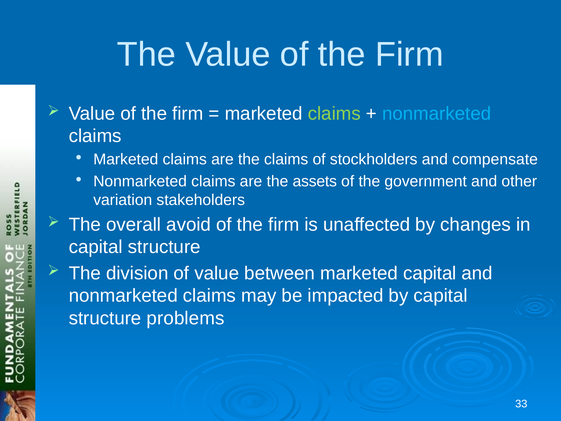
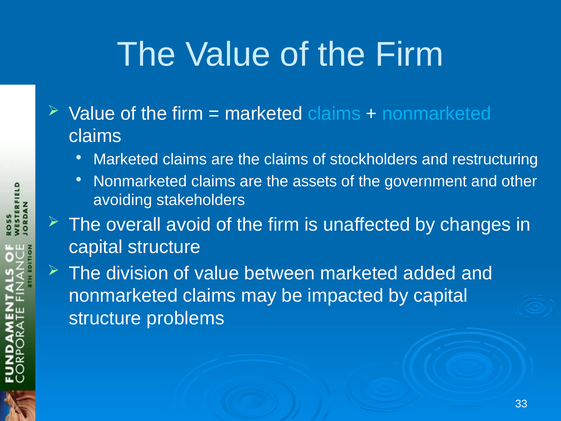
claims at (334, 114) colour: light green -> light blue
compensate: compensate -> restructuring
variation: variation -> avoiding
marketed capital: capital -> added
